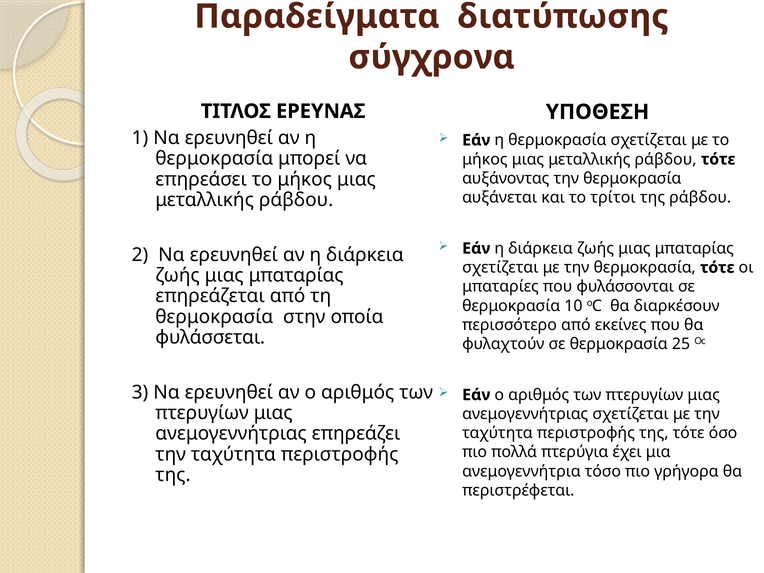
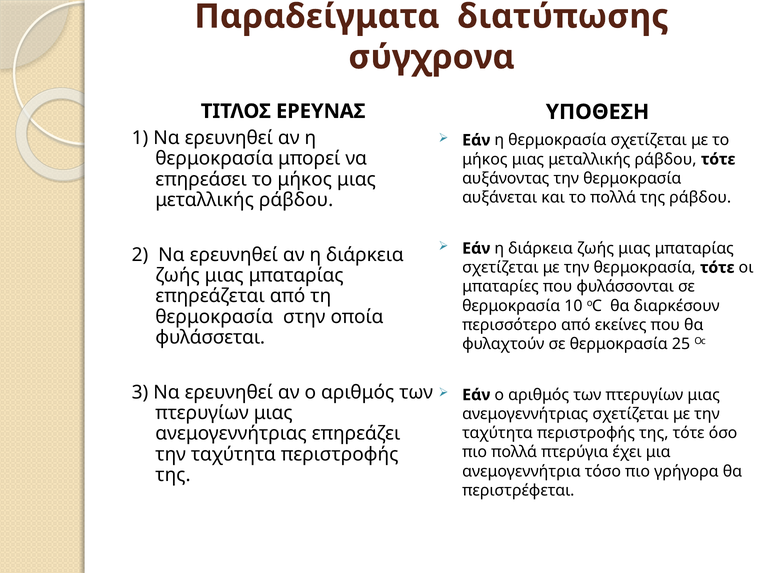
το τρίτοι: τρίτοι -> πολλά
